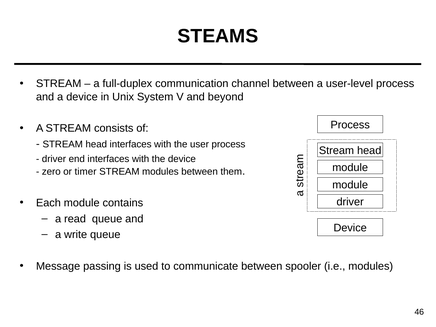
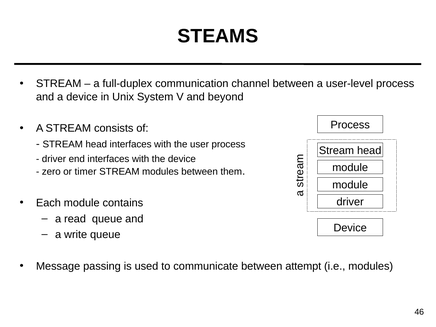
spooler: spooler -> attempt
